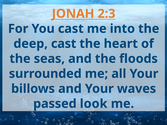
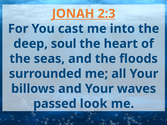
deep cast: cast -> soul
